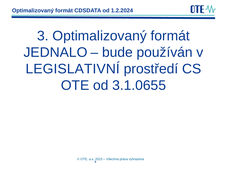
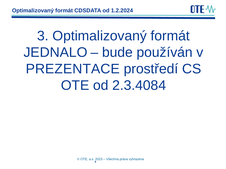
LEGISLATIVNÍ: LEGISLATIVNÍ -> PREZENTACE
3.1.0655: 3.1.0655 -> 2.3.4084
